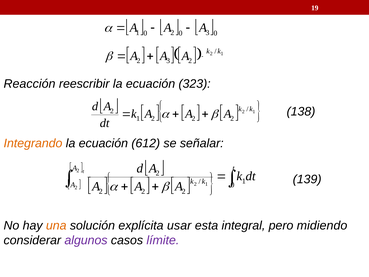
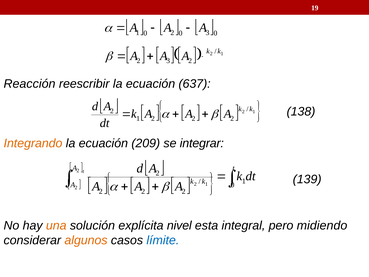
323: 323 -> 637
612: 612 -> 209
señalar: señalar -> integrar
usar: usar -> nivel
algunos colour: purple -> orange
límite colour: purple -> blue
